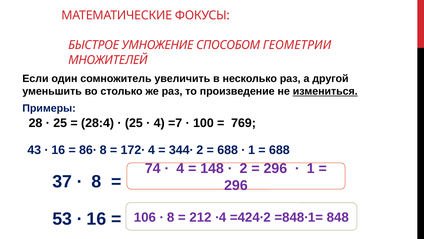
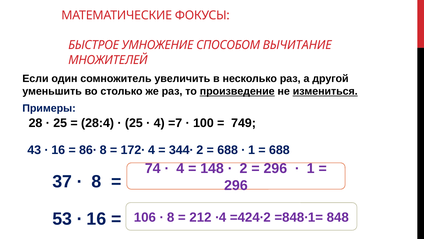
ГЕОМЕТРИИ: ГЕОМЕТРИИ -> ВЫЧИТАНИЕ
произведение underline: none -> present
769: 769 -> 749
